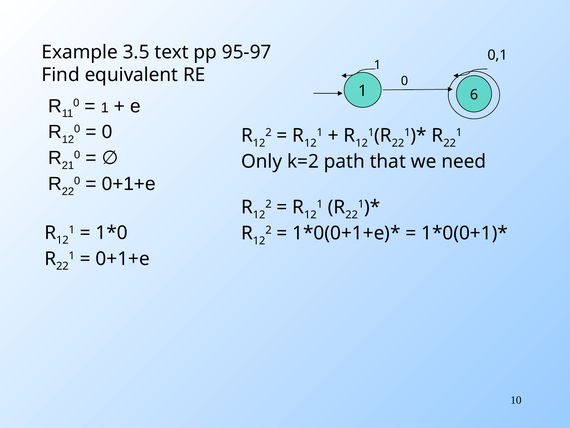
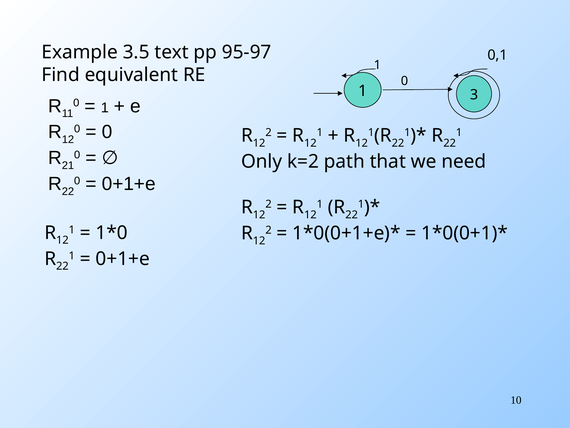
6: 6 -> 3
